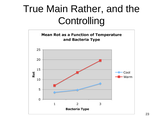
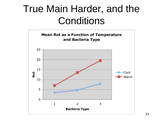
Rather: Rather -> Harder
Controlling: Controlling -> Conditions
